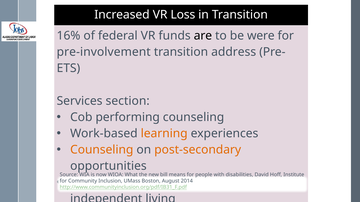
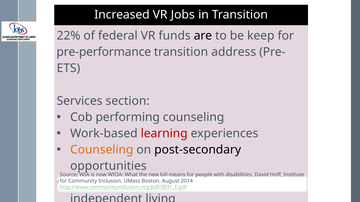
Loss: Loss -> Jobs
16%: 16% -> 22%
were: were -> keep
pre-involvement: pre-involvement -> pre-performance
learning colour: orange -> red
post-secondary colour: orange -> black
